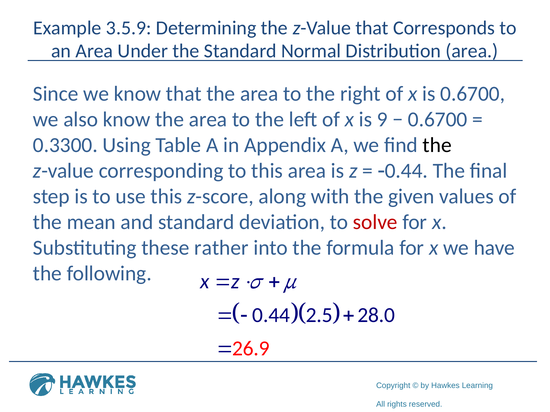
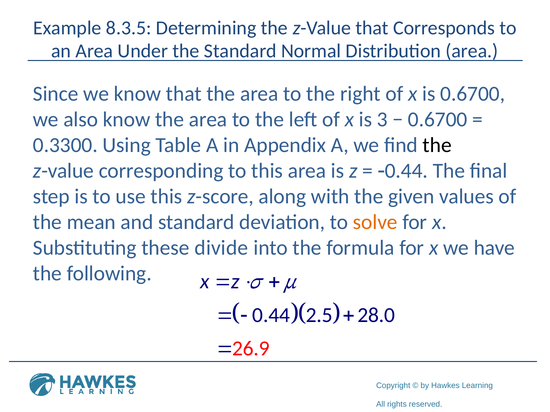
3.5.9: 3.5.9 -> 8.3.5
9: 9 -> 3
solve colour: red -> orange
rather: rather -> divide
